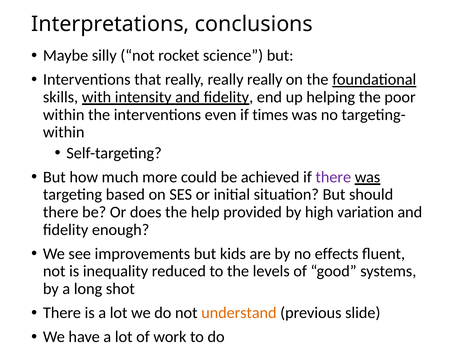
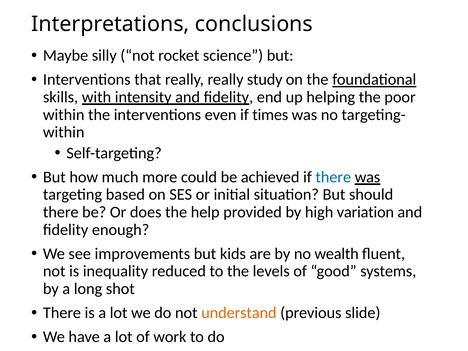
really really really: really -> study
there at (333, 177) colour: purple -> blue
effects: effects -> wealth
